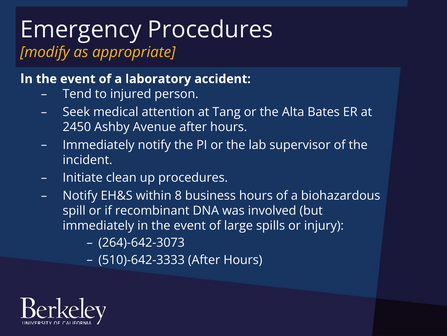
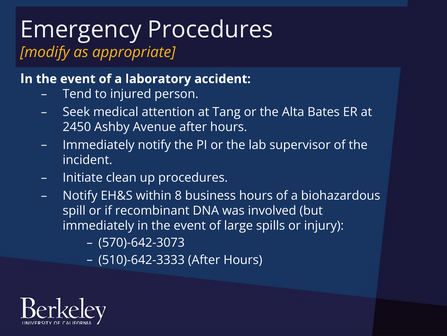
264)-642-3073: 264)-642-3073 -> 570)-642-3073
